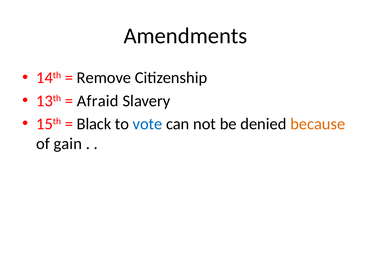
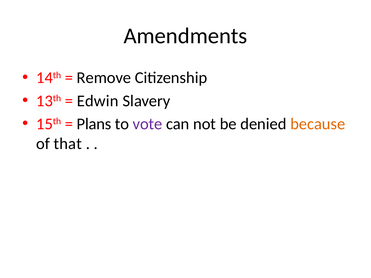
Afraid: Afraid -> Edwin
Black: Black -> Plans
vote colour: blue -> purple
gain: gain -> that
